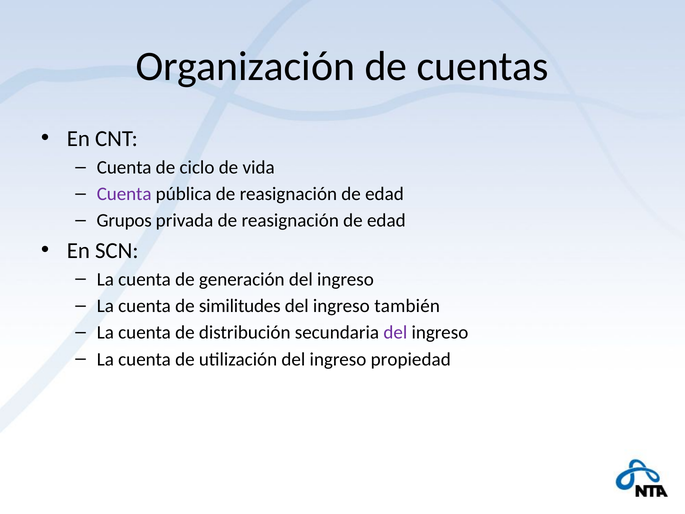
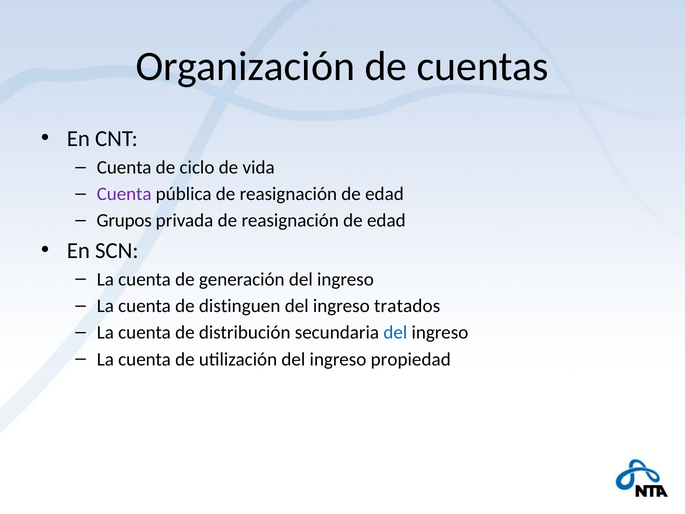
similitudes: similitudes -> distinguen
también: también -> tratados
del at (395, 332) colour: purple -> blue
